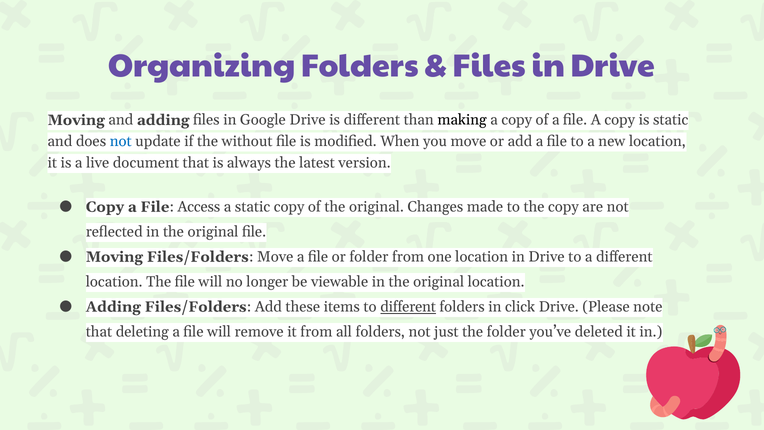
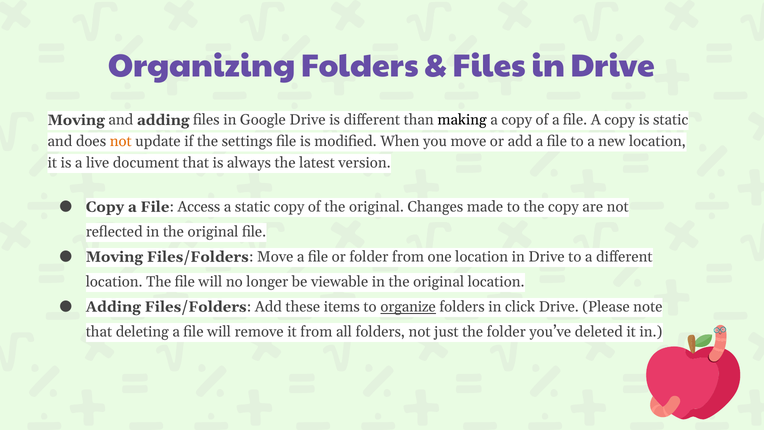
not at (121, 141) colour: blue -> orange
without: without -> settings
to different: different -> organize
